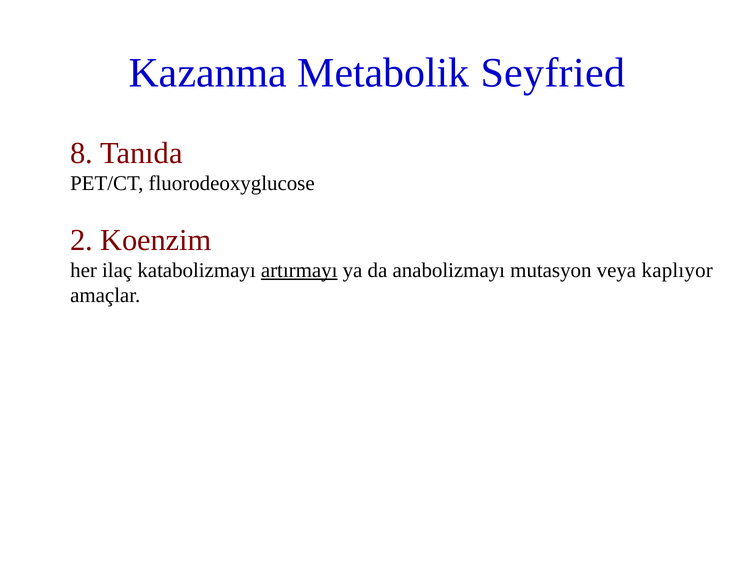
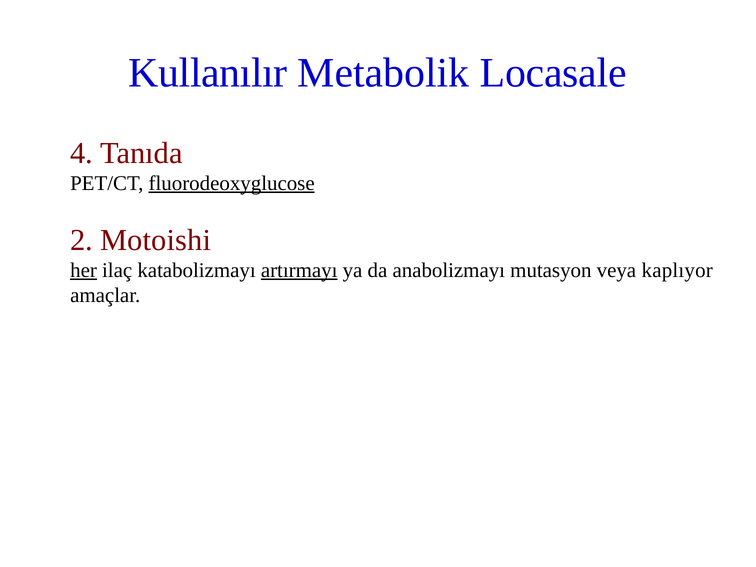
Kazanma: Kazanma -> Kullanılır
Seyfried: Seyfried -> Locasale
8: 8 -> 4
fluorodeoxyglucose underline: none -> present
Koenzim: Koenzim -> Motoishi
her underline: none -> present
